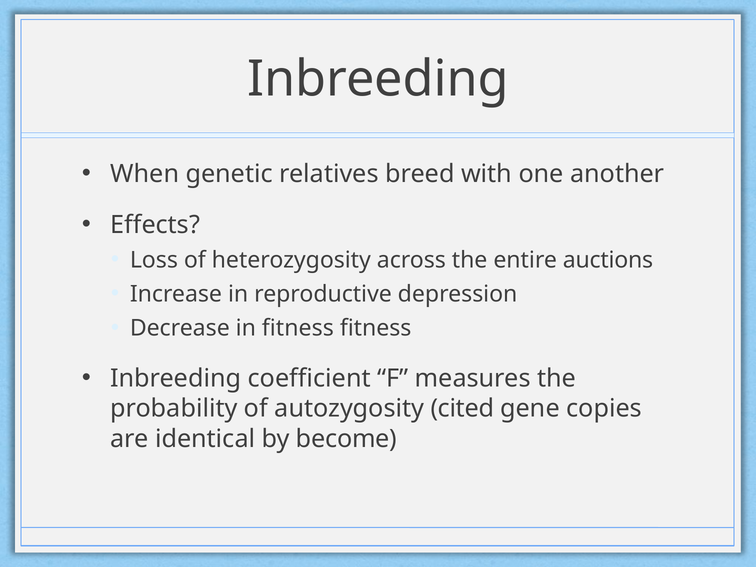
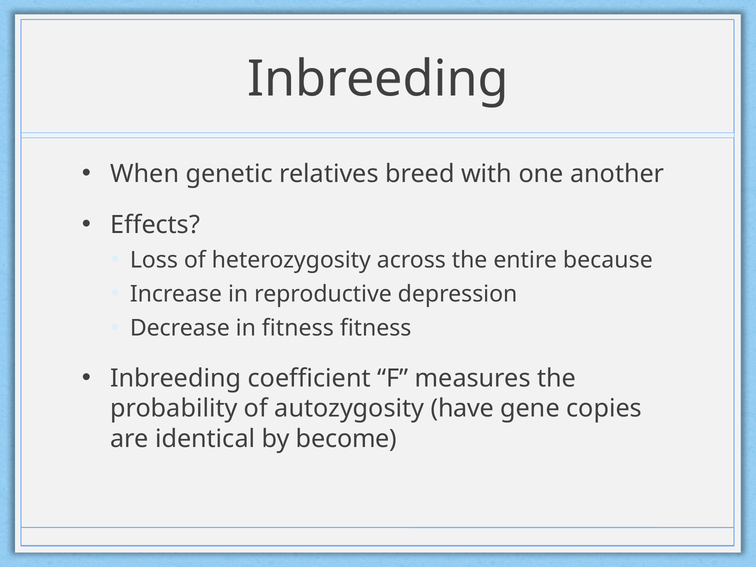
auctions: auctions -> because
cited: cited -> have
